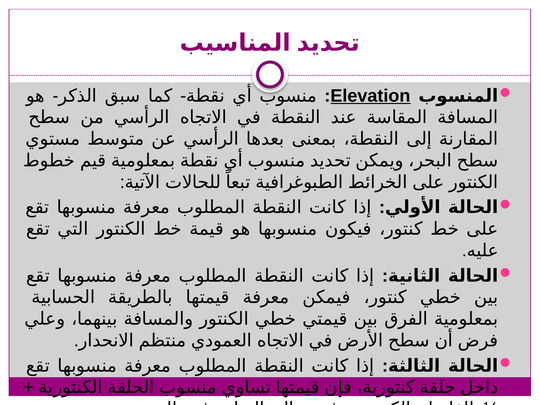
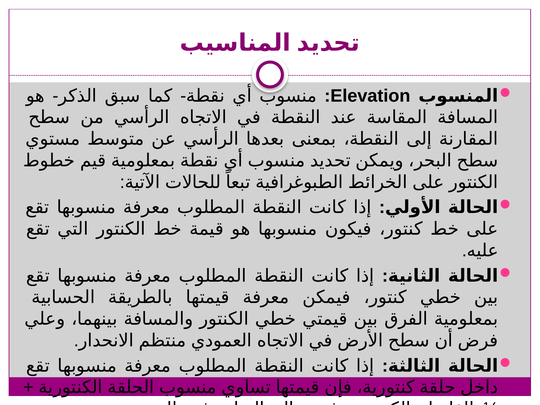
Elevation underline: present -> none
